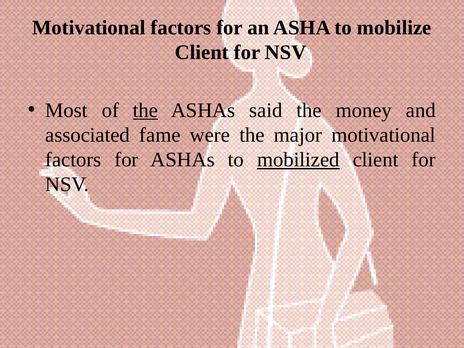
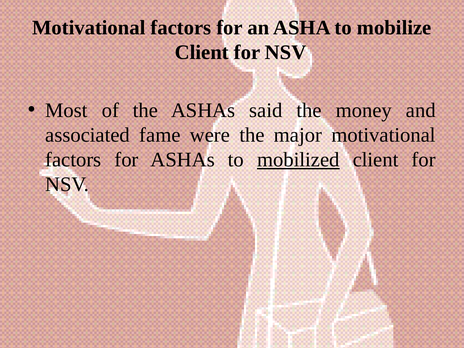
the at (145, 110) underline: present -> none
